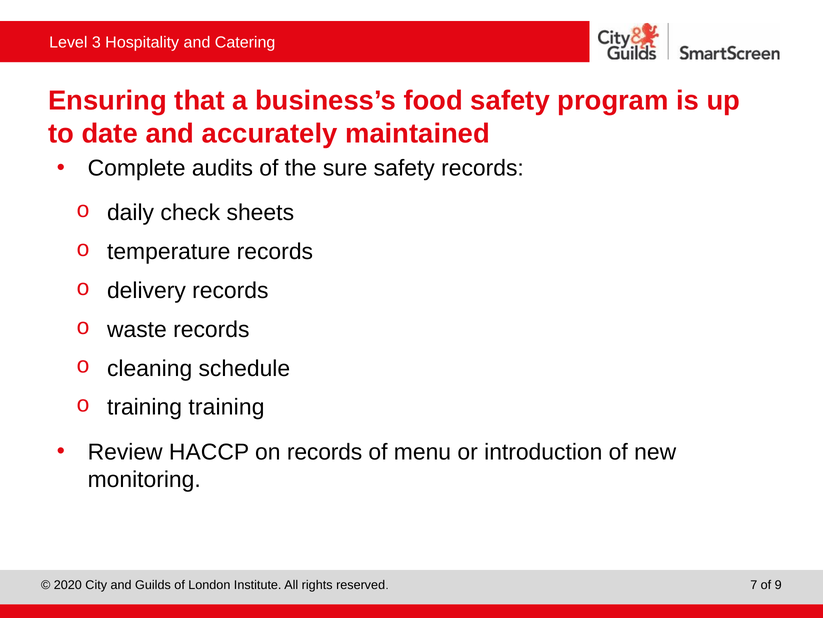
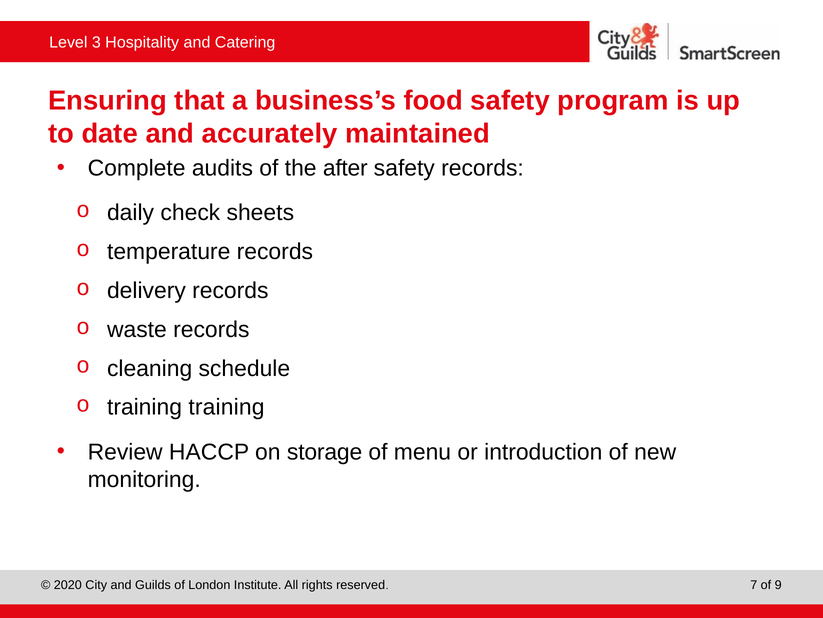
sure: sure -> after
on records: records -> storage
